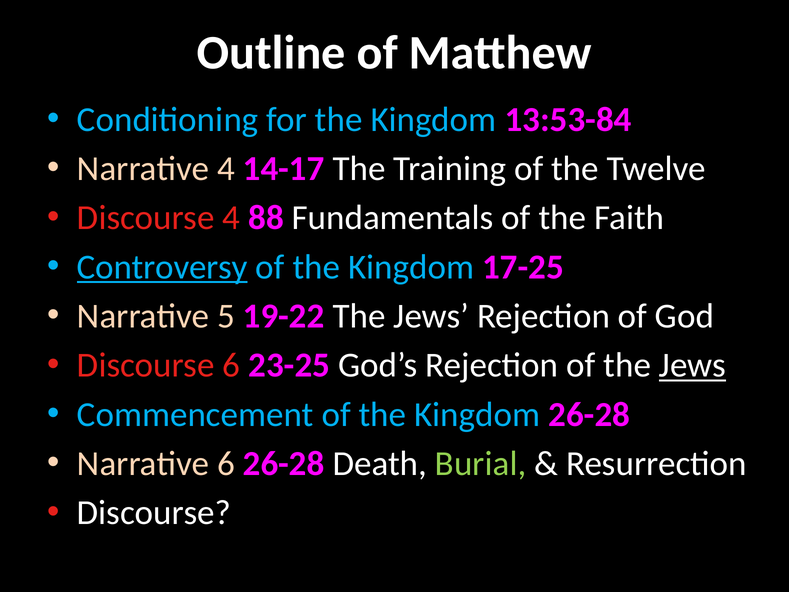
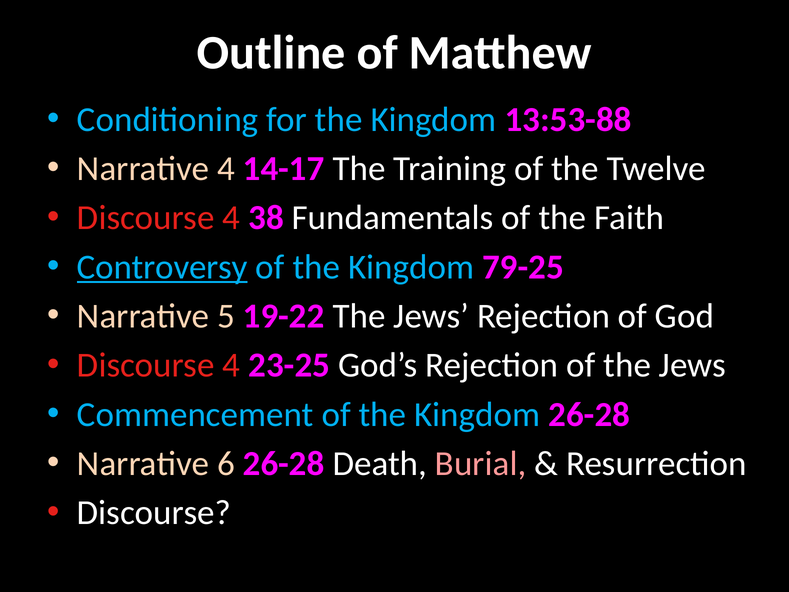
13:53-84: 13:53-84 -> 13:53-88
88: 88 -> 38
17-25: 17-25 -> 79-25
6 at (231, 365): 6 -> 4
Jews at (693, 365) underline: present -> none
Burial colour: light green -> pink
